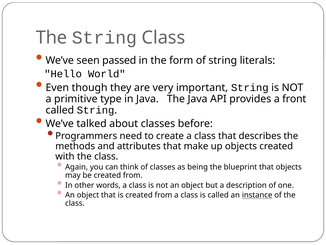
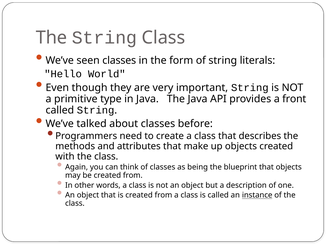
seen passed: passed -> classes
